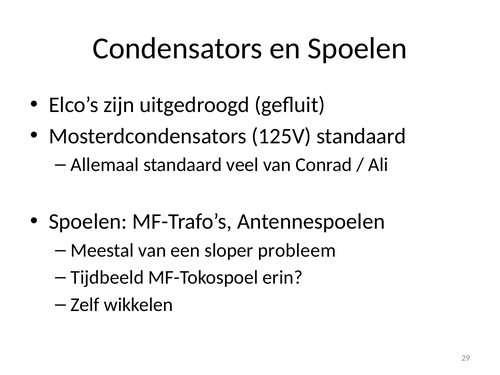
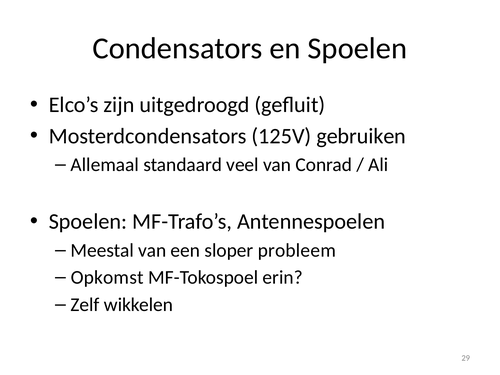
125V standaard: standaard -> gebruiken
Tijdbeeld: Tijdbeeld -> Opkomst
